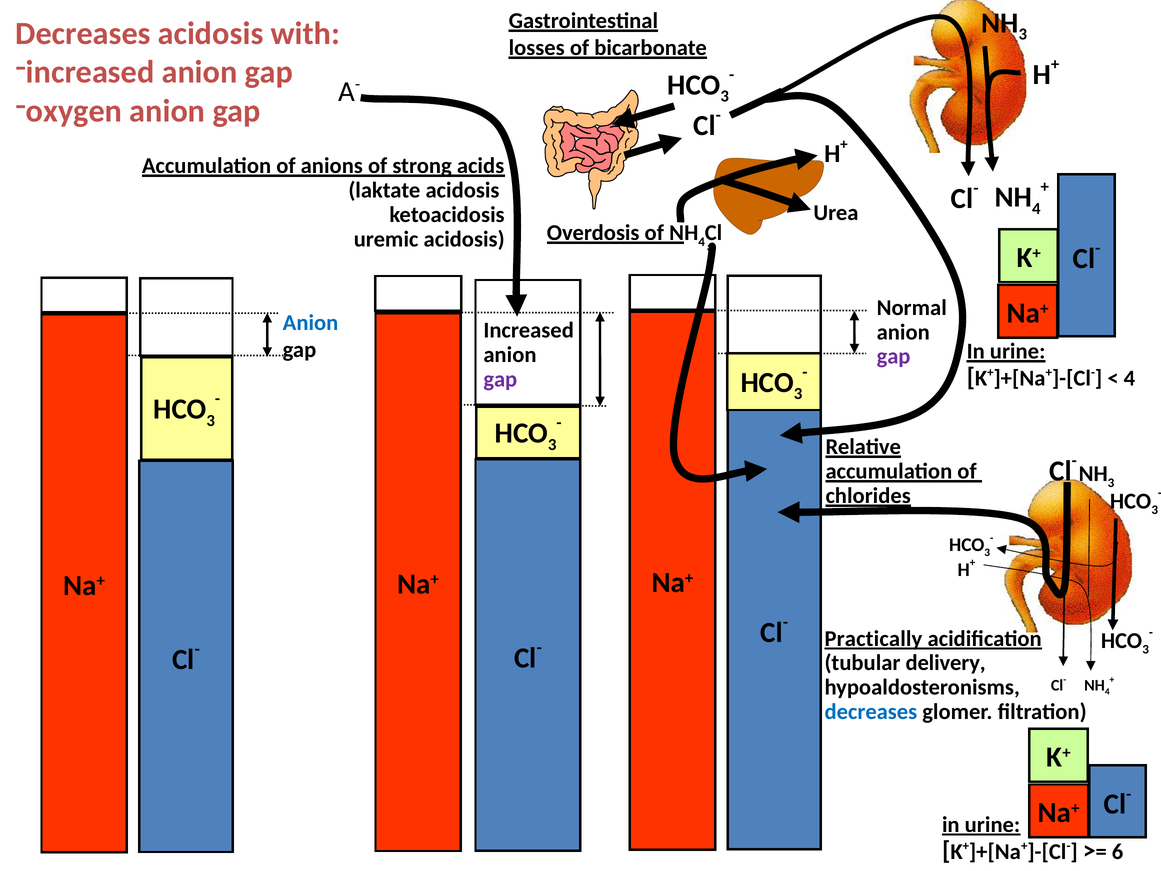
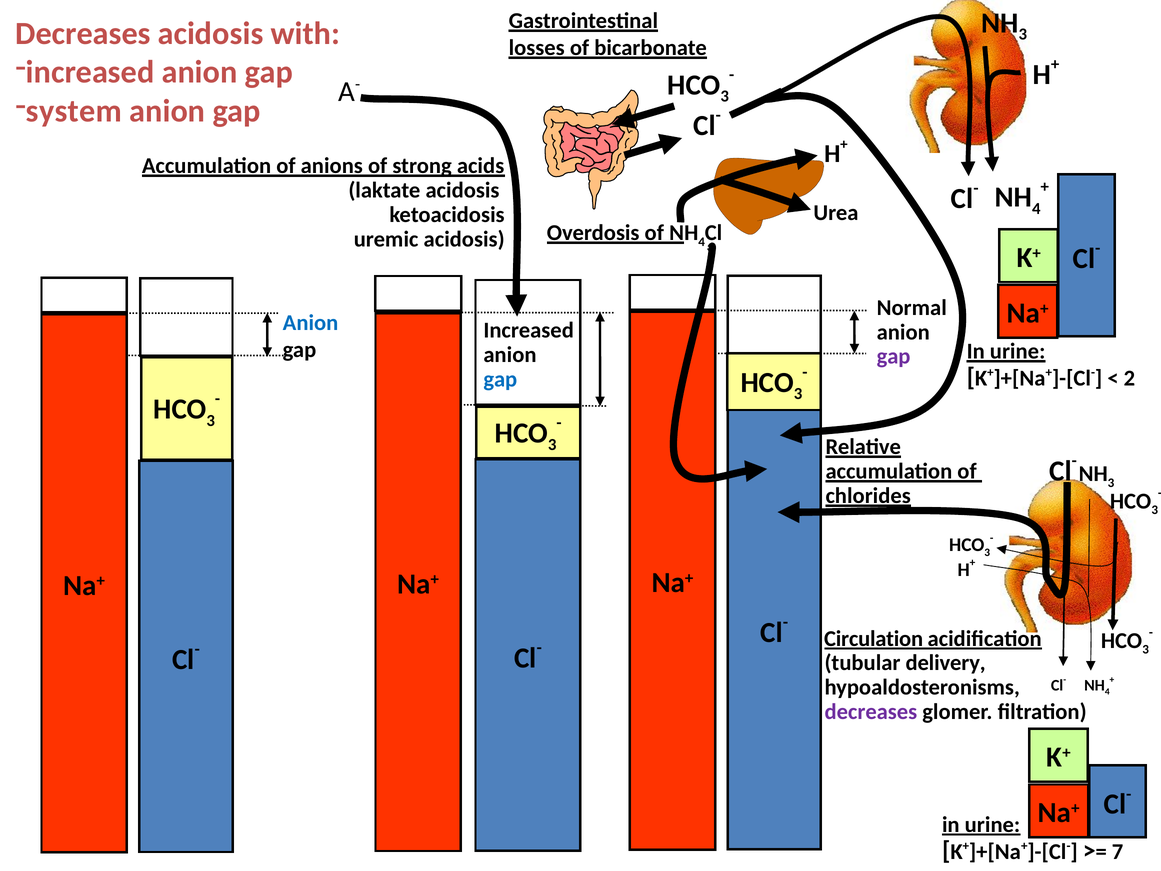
oxygen: oxygen -> system
4 at (1129, 378): 4 -> 2
gap at (500, 379) colour: purple -> blue
Practically: Practically -> Circulation
decreases at (871, 712) colour: blue -> purple
6: 6 -> 7
